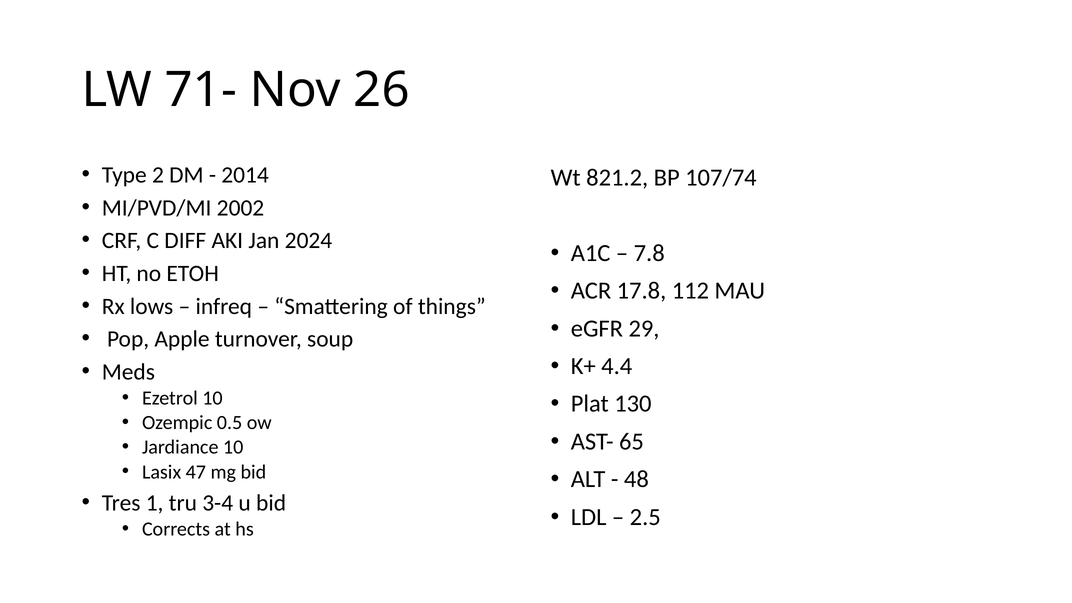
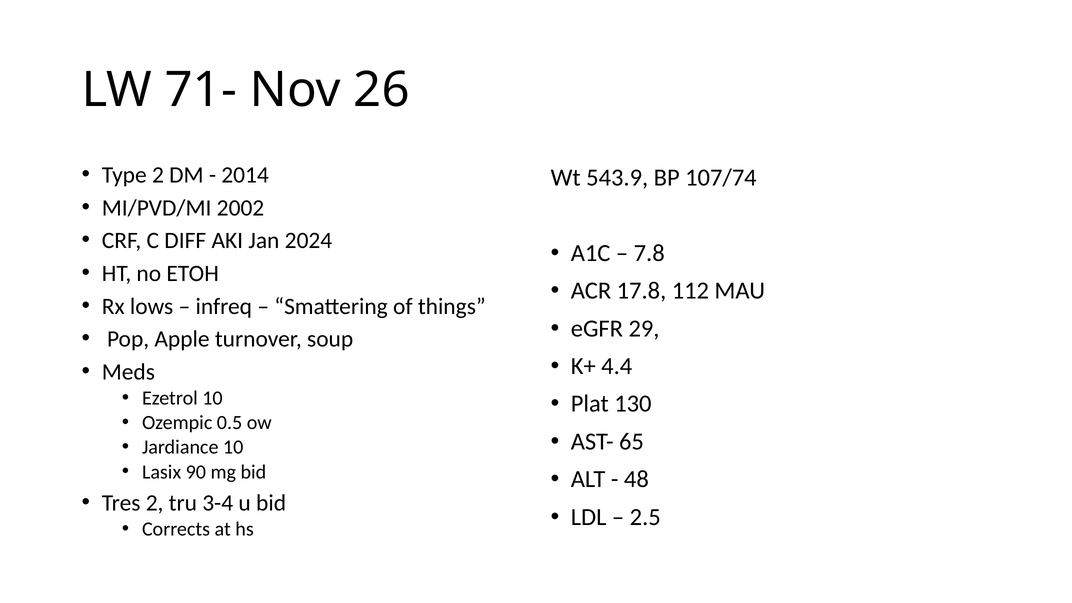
821.2: 821.2 -> 543.9
47: 47 -> 90
Tres 1: 1 -> 2
